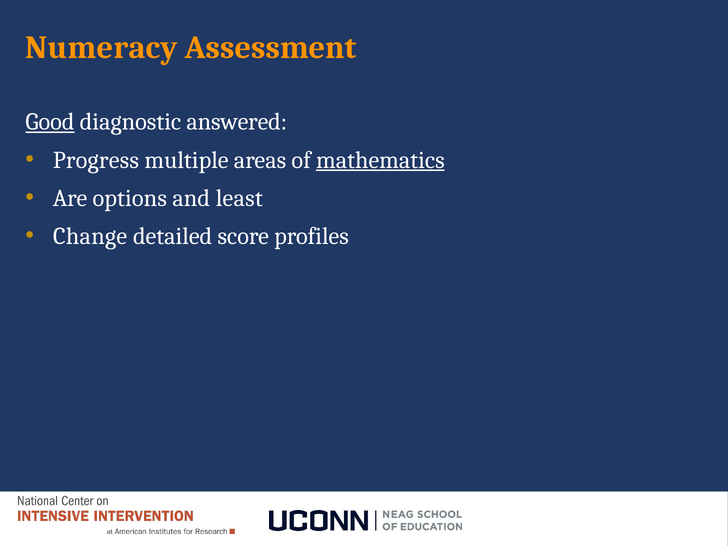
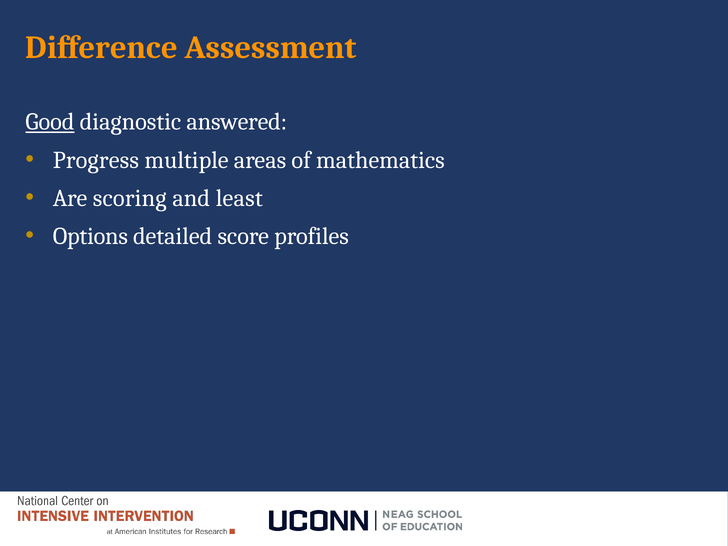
Numeracy: Numeracy -> Difference
mathematics underline: present -> none
options: options -> scoring
Change: Change -> Options
